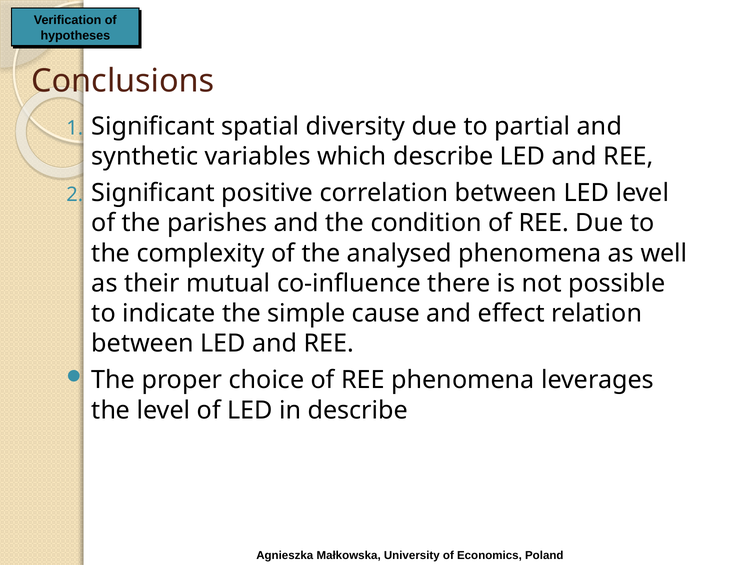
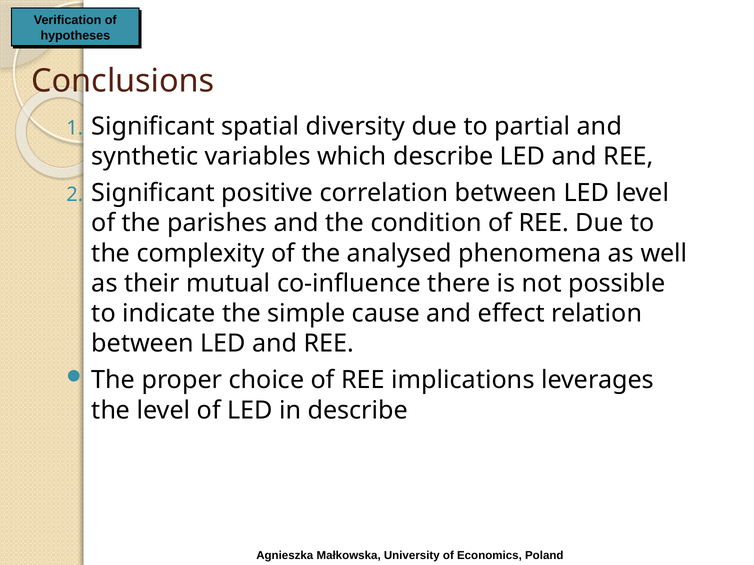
REE phenomena: phenomena -> implications
